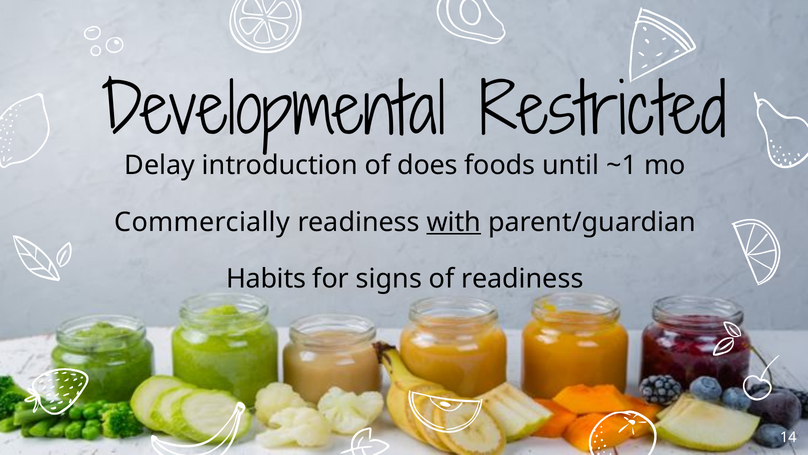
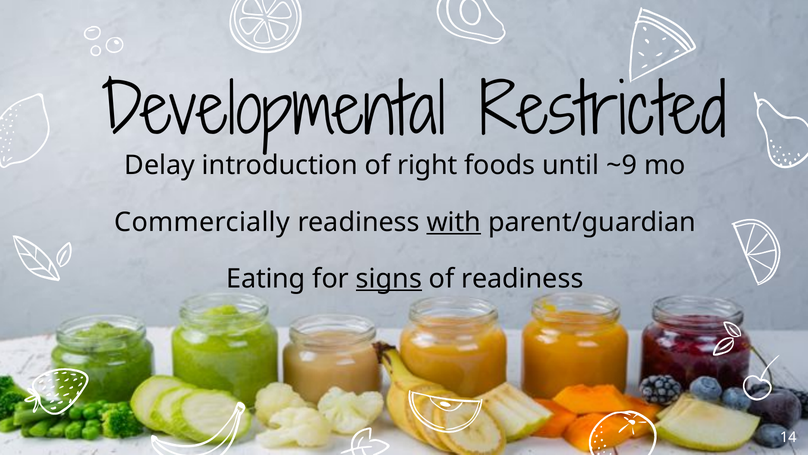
does: does -> right
~1: ~1 -> ~9
Habits: Habits -> Eating
signs underline: none -> present
